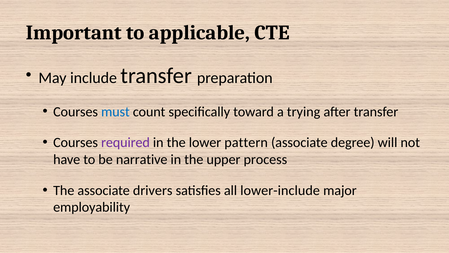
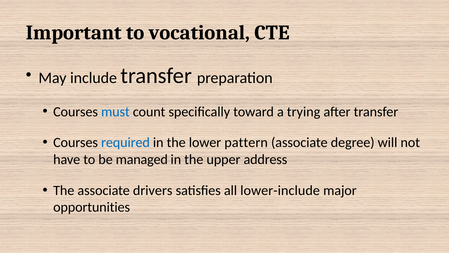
applicable: applicable -> vocational
required colour: purple -> blue
narrative: narrative -> managed
process: process -> address
employability: employability -> opportunities
